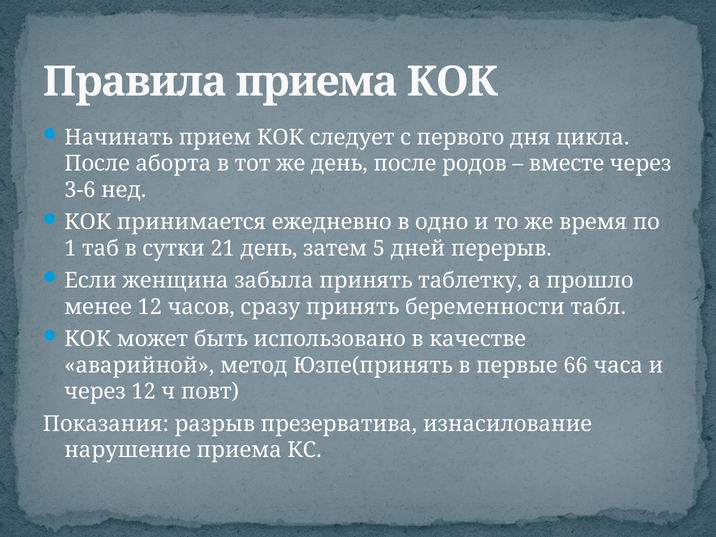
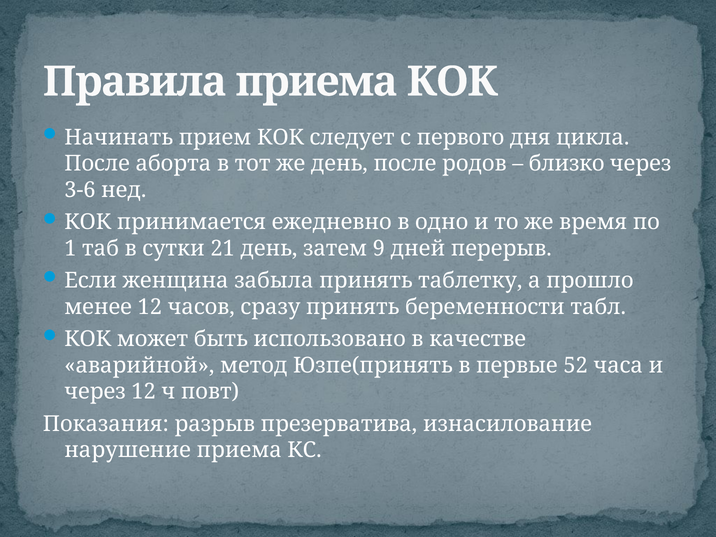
вместе: вместе -> близко
5: 5 -> 9
66: 66 -> 52
